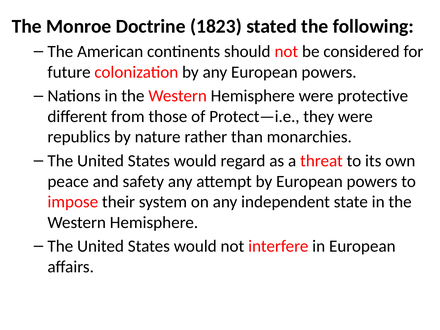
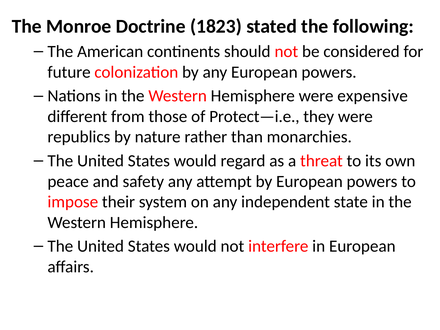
protective: protective -> expensive
